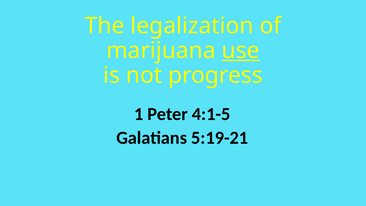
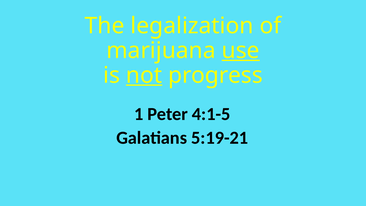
not underline: none -> present
